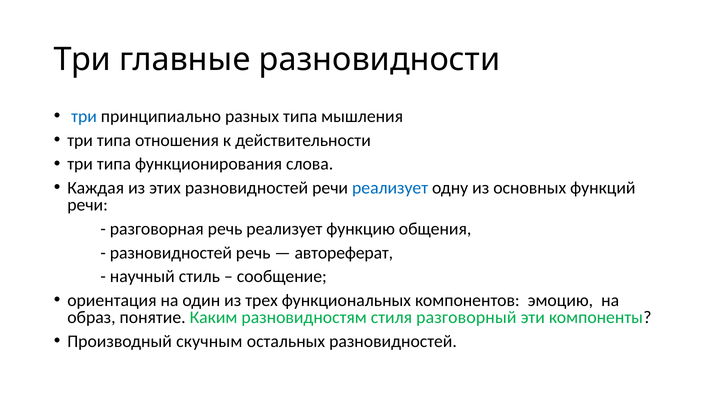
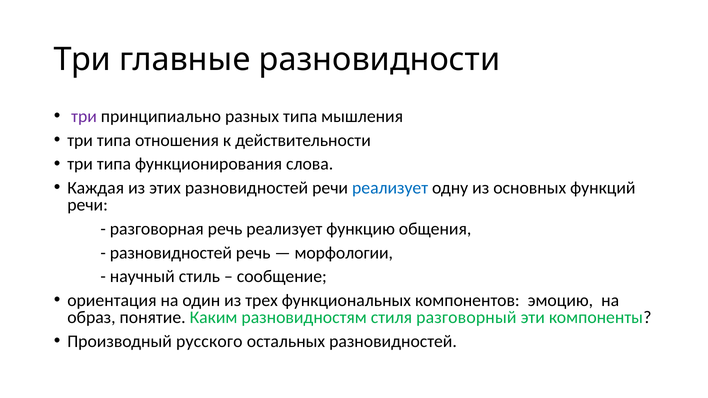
три at (84, 117) colour: blue -> purple
автореферат: автореферат -> морфологии
скучным: скучным -> русского
